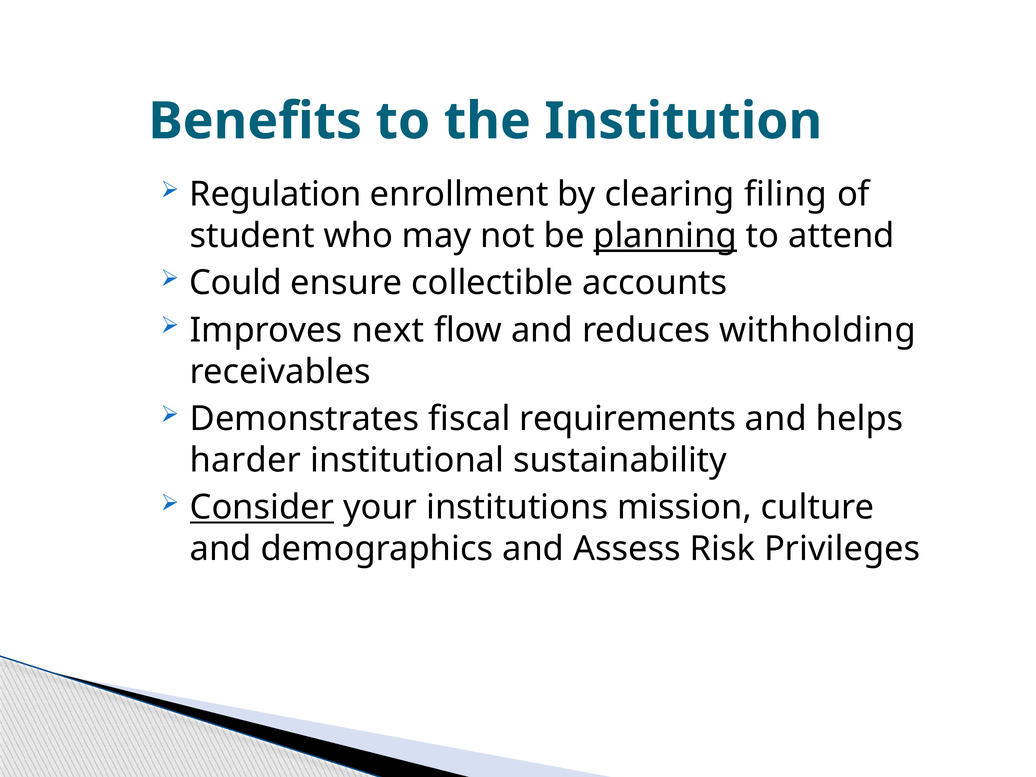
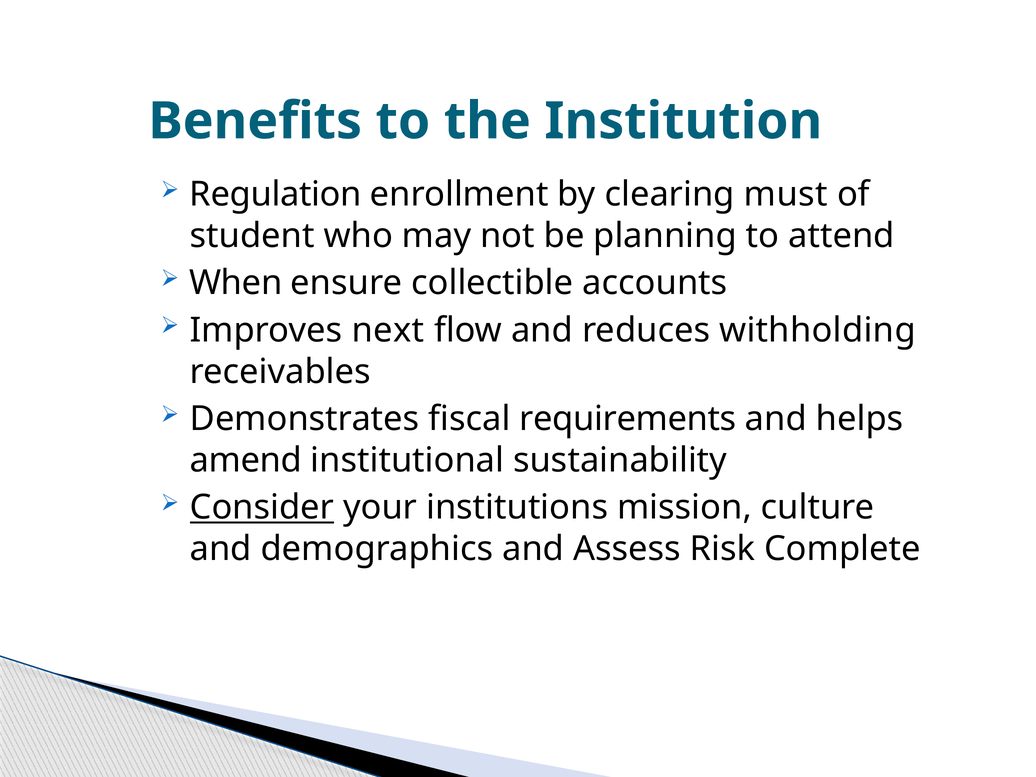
filing: filing -> must
planning underline: present -> none
Could: Could -> When
harder: harder -> amend
Privileges: Privileges -> Complete
